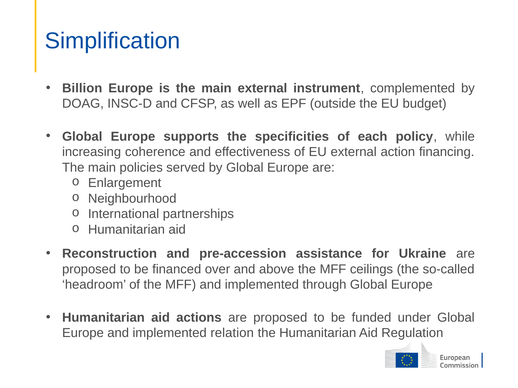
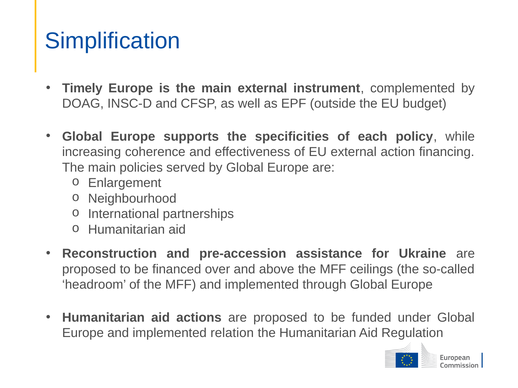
Billion: Billion -> Timely
